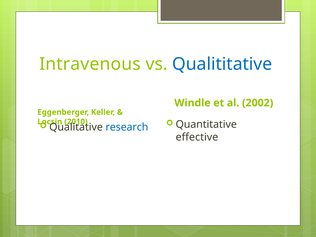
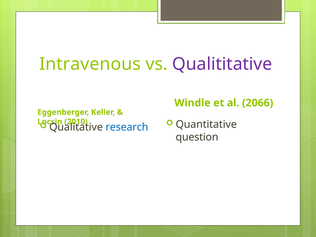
Qualititative colour: blue -> purple
2002: 2002 -> 2066
effective: effective -> question
